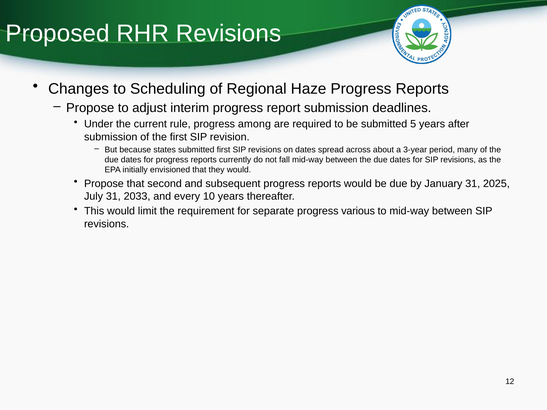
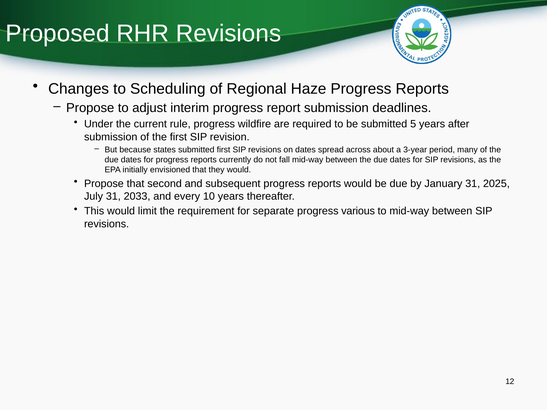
among: among -> wildfire
